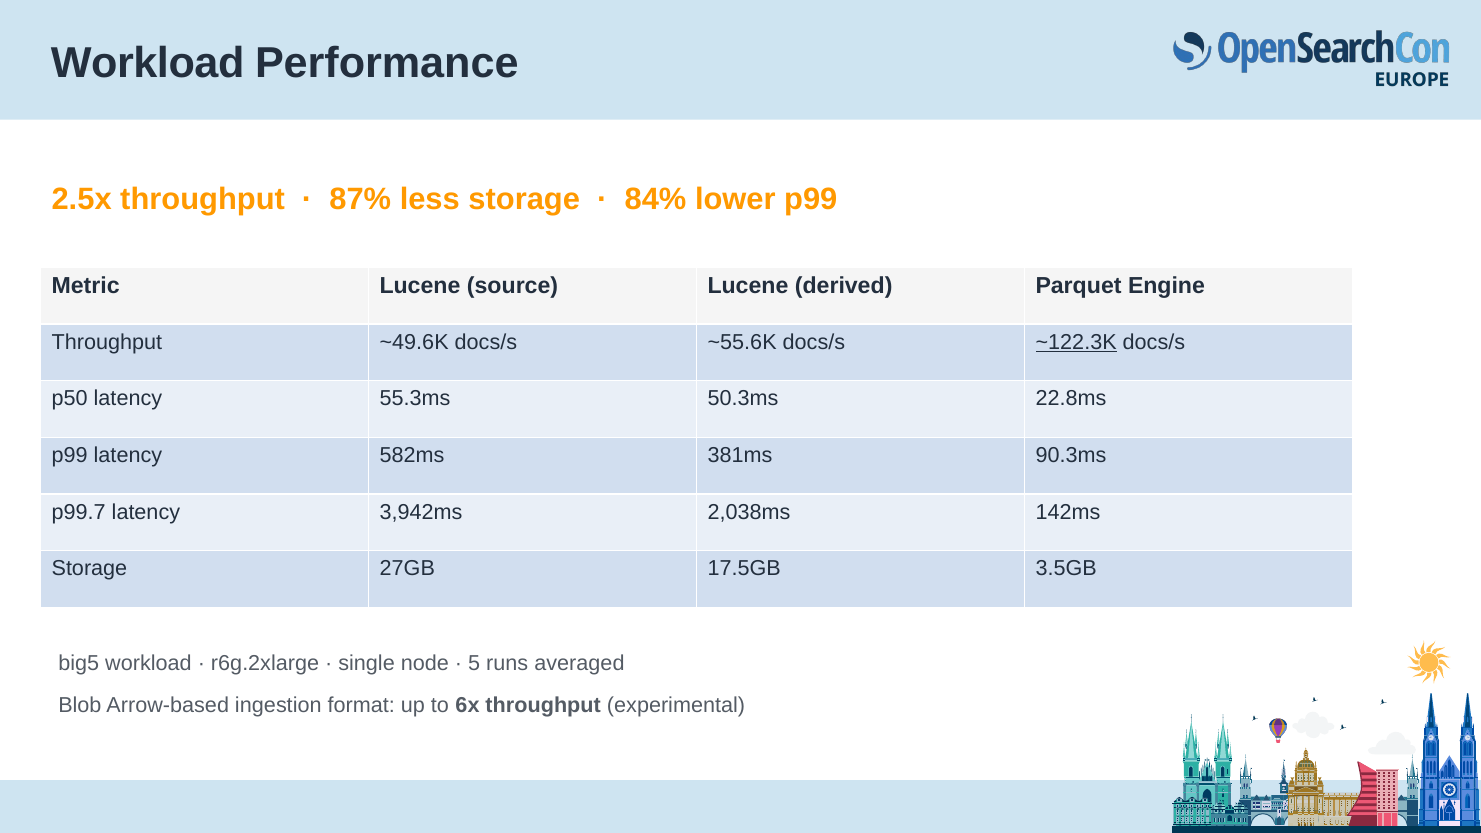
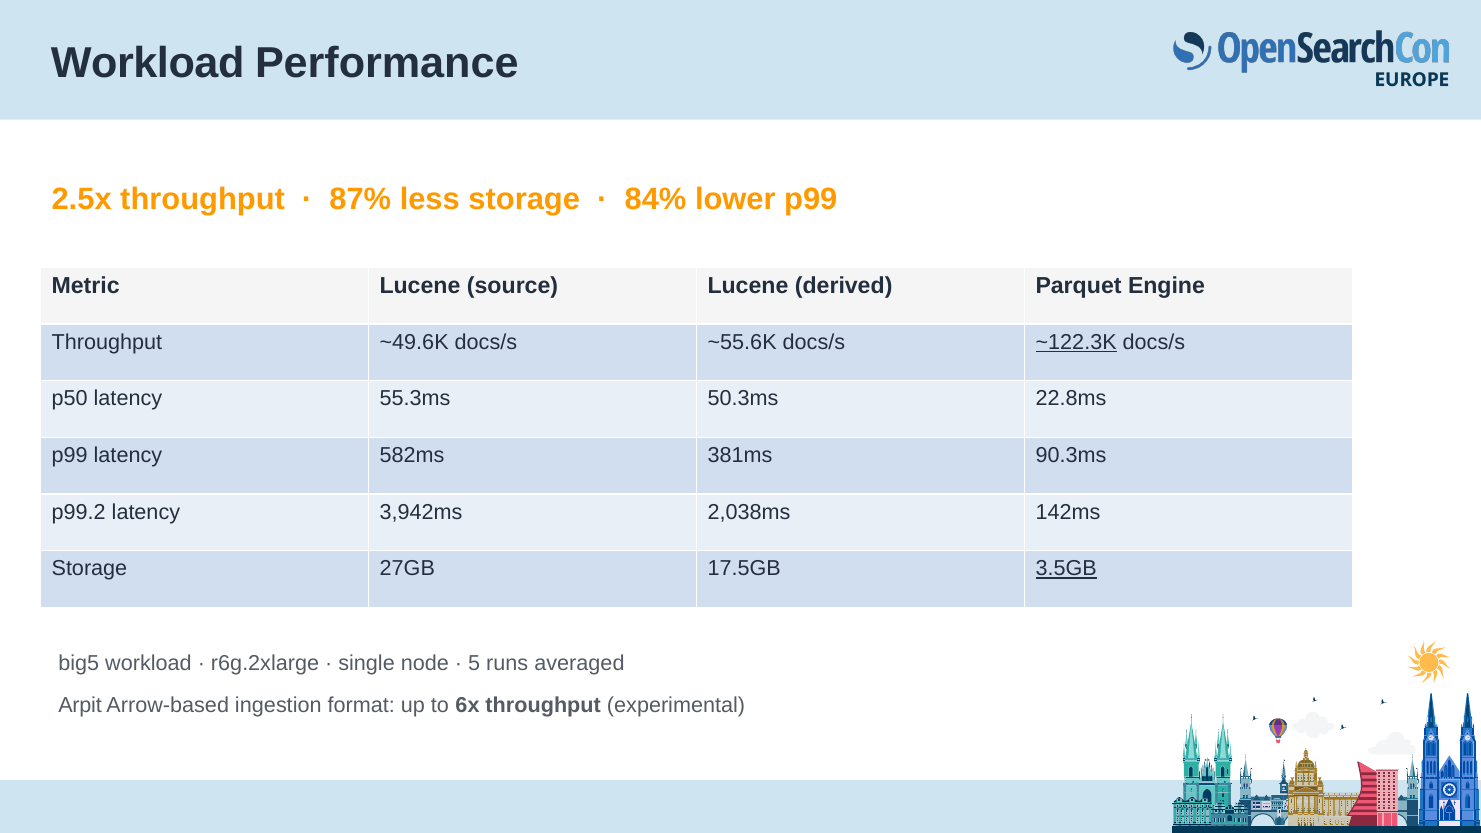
p99.7: p99.7 -> p99.2
3.5GB underline: none -> present
Blob: Blob -> Arpit
